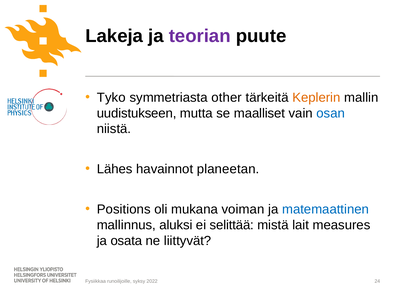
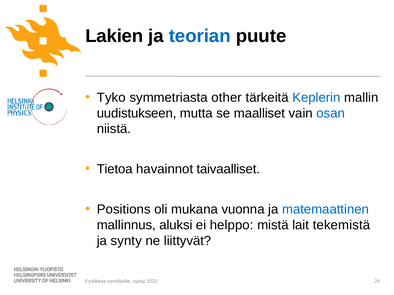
Lakeja: Lakeja -> Lakien
teorian colour: purple -> blue
Keplerin colour: orange -> blue
Lähes: Lähes -> Tietoa
planeetan: planeetan -> taivaalliset
voiman: voiman -> vuonna
selittää: selittää -> helppo
measures: measures -> tekemistä
osata: osata -> synty
